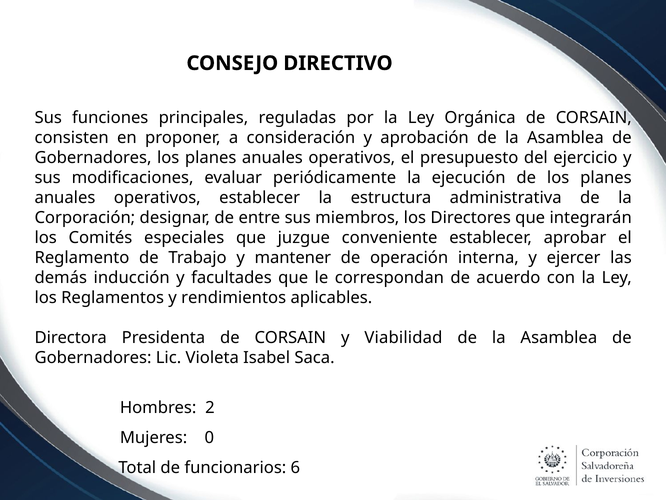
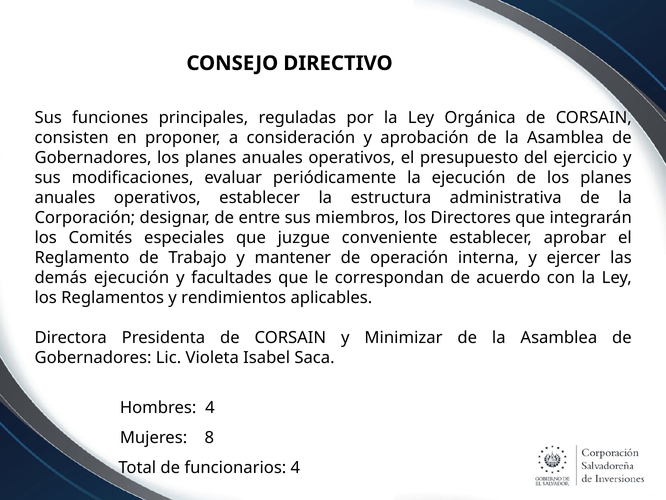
demás inducción: inducción -> ejecución
Viabilidad: Viabilidad -> Minimizar
Hombres 2: 2 -> 4
0: 0 -> 8
funcionarios 6: 6 -> 4
